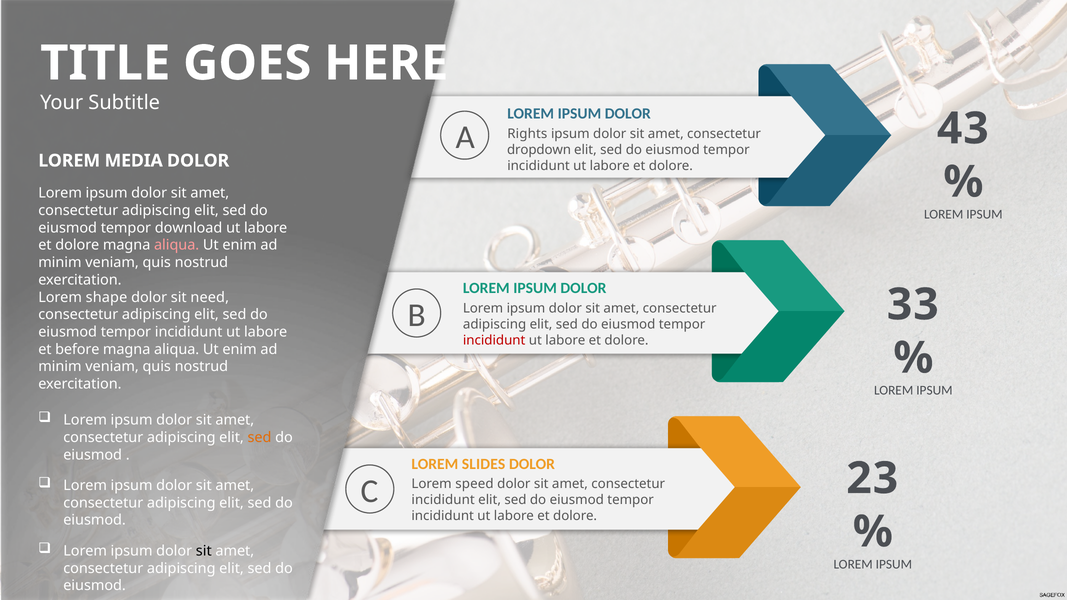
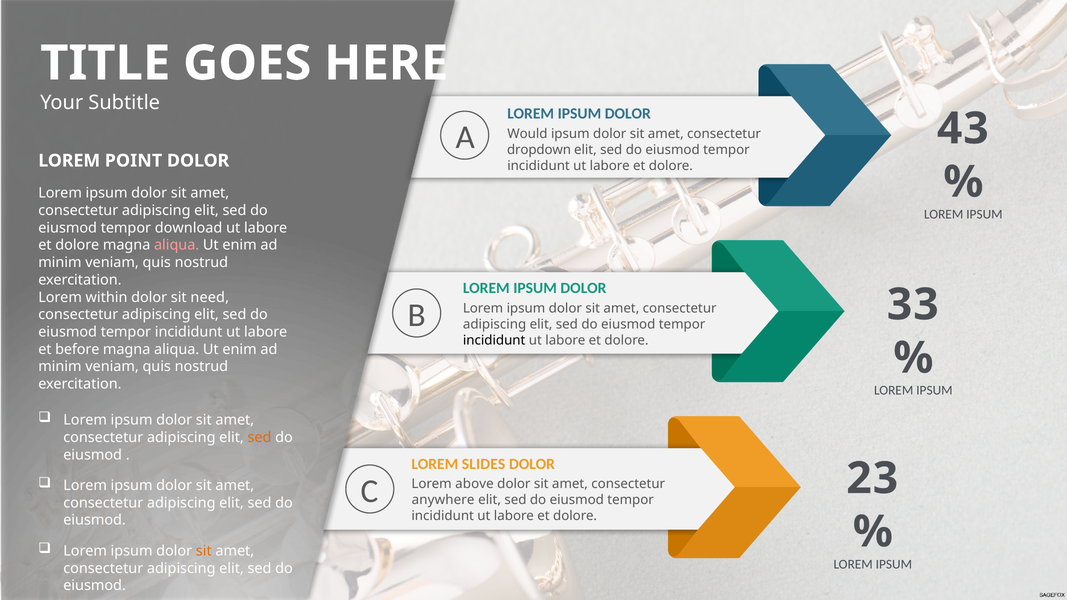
Rights: Rights -> Would
MEDIA: MEDIA -> POINT
shape: shape -> within
incididunt at (494, 340) colour: red -> black
speed: speed -> above
incididunt at (443, 500): incididunt -> anywhere
sit at (204, 551) colour: black -> orange
